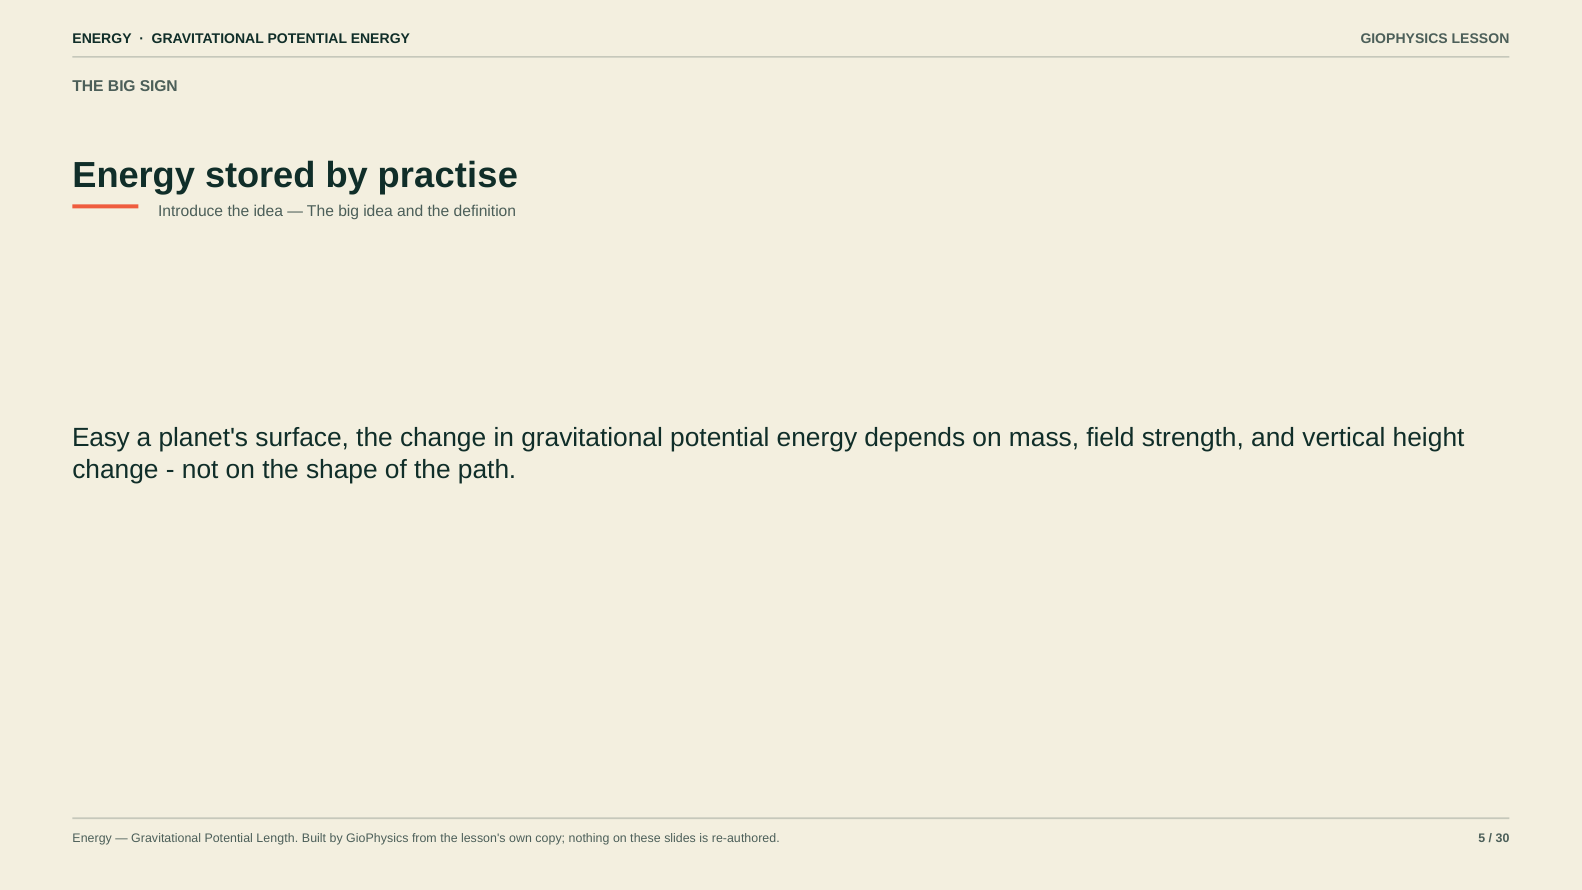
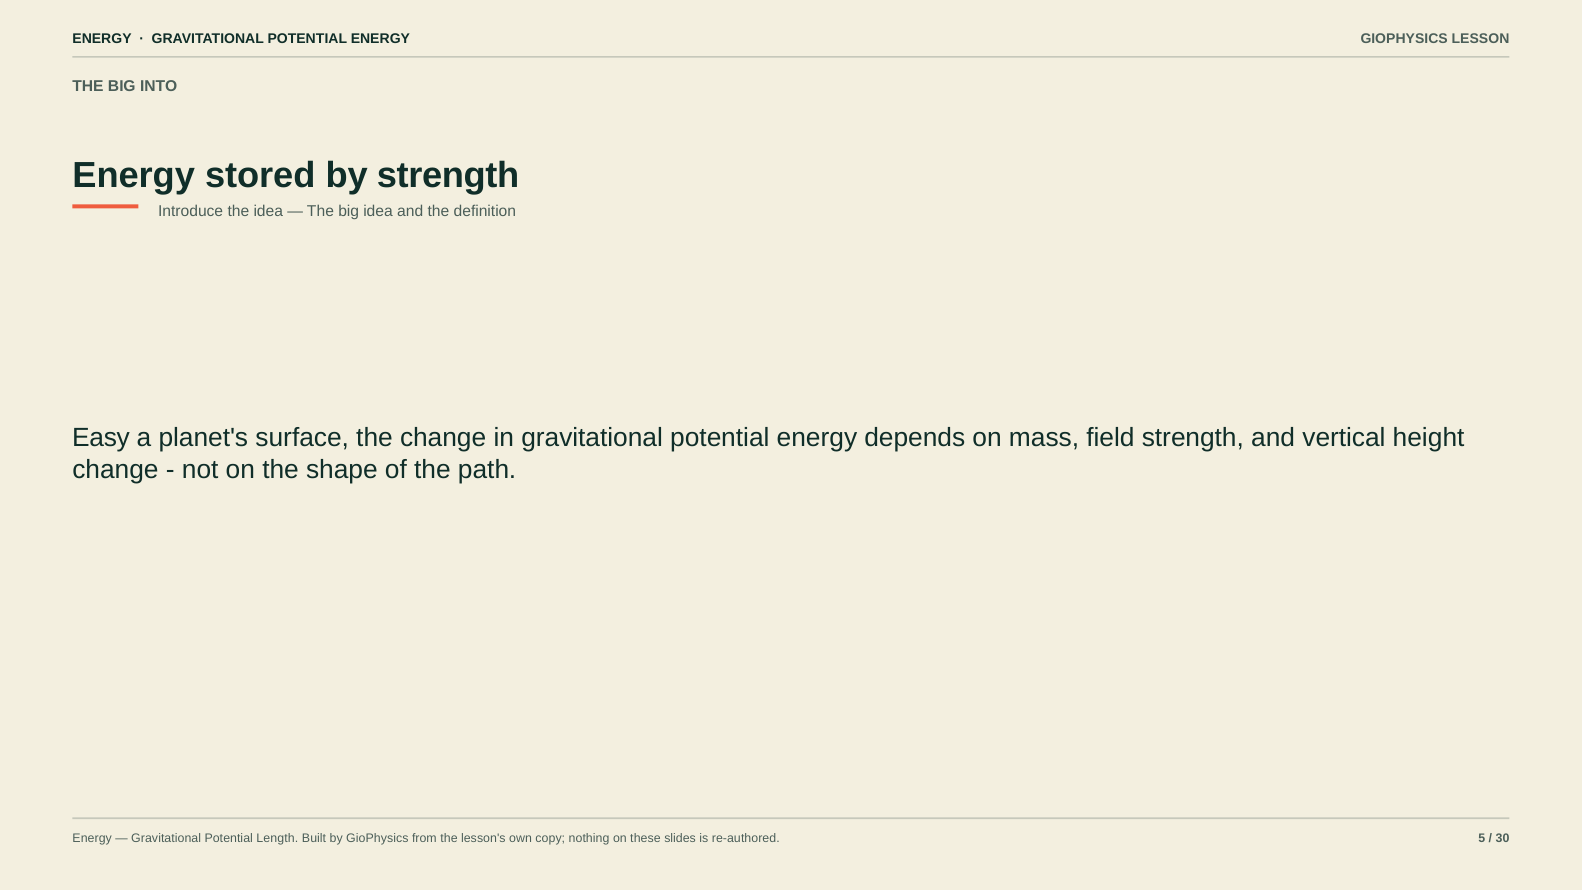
SIGN: SIGN -> INTO
by practise: practise -> strength
